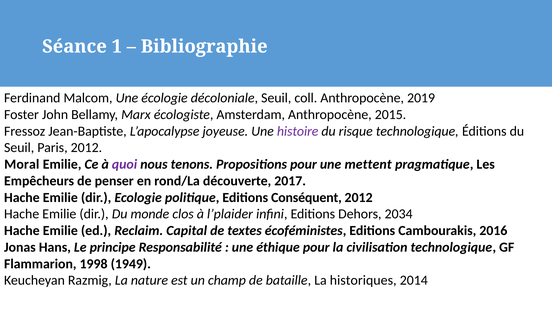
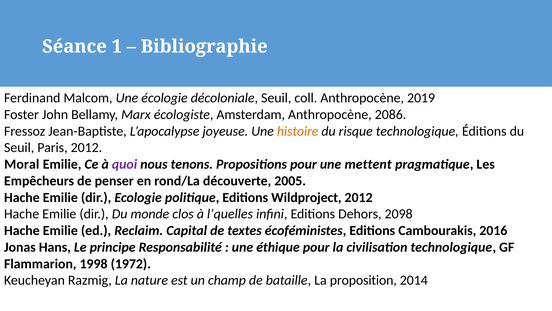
2015: 2015 -> 2086
histoire colour: purple -> orange
2017: 2017 -> 2005
Conséquent: Conséquent -> Wildproject
l’plaider: l’plaider -> l’quelles
2034: 2034 -> 2098
1949: 1949 -> 1972
historiques: historiques -> proposition
